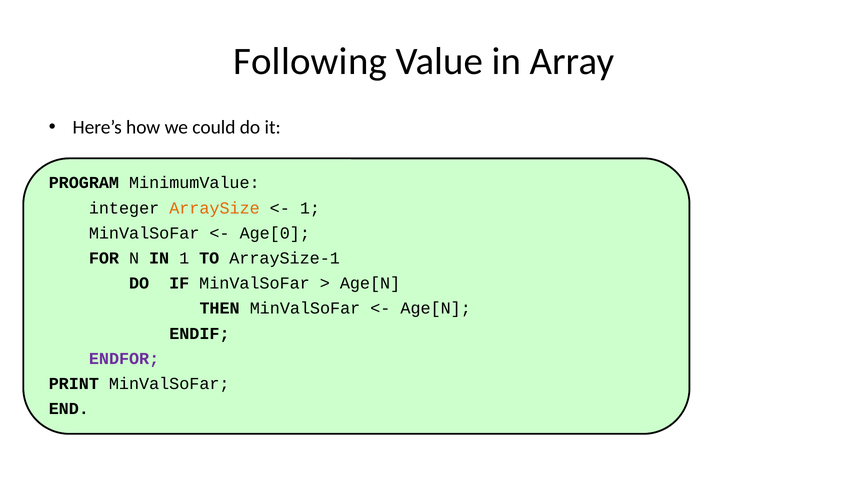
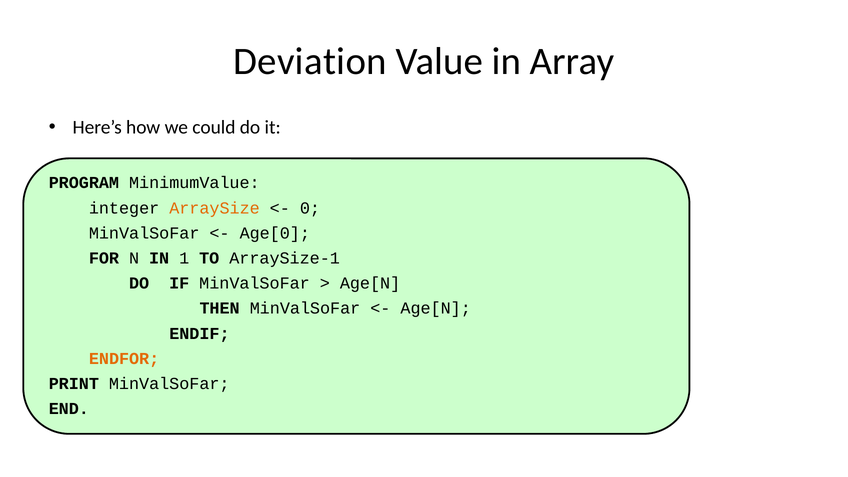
Following: Following -> Deviation
1 at (310, 208): 1 -> 0
ENDFOR colour: purple -> orange
